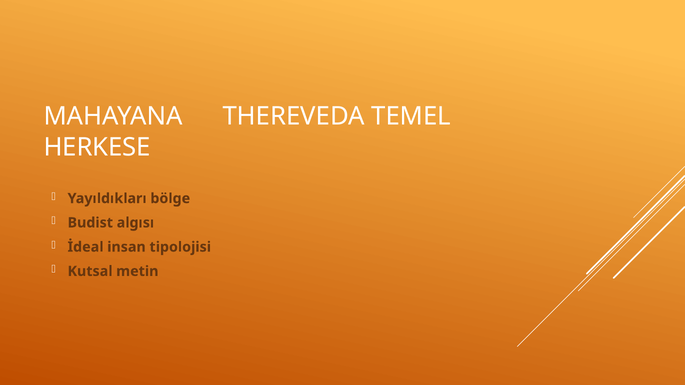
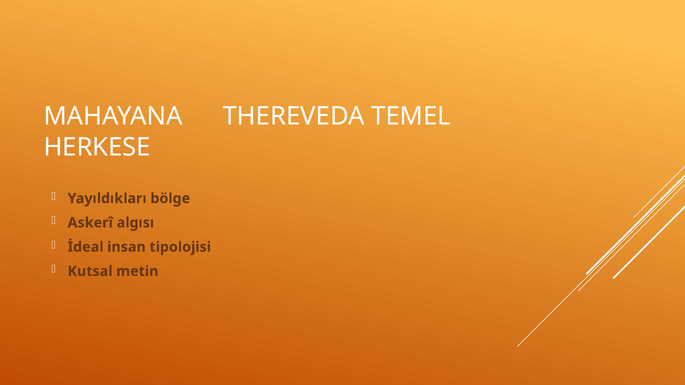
Budist: Budist -> Askerî
